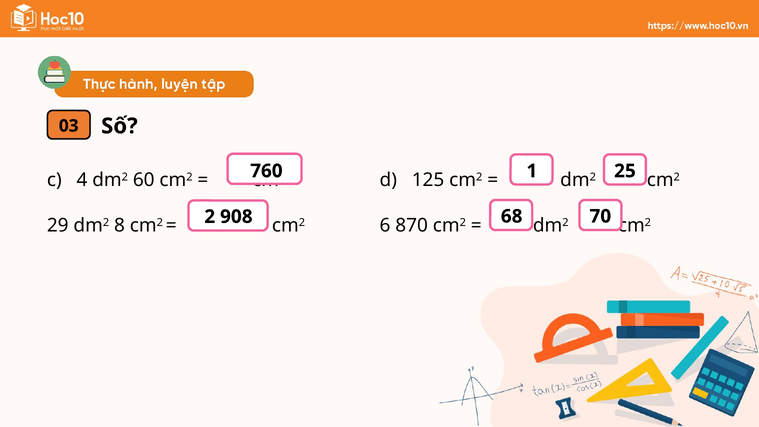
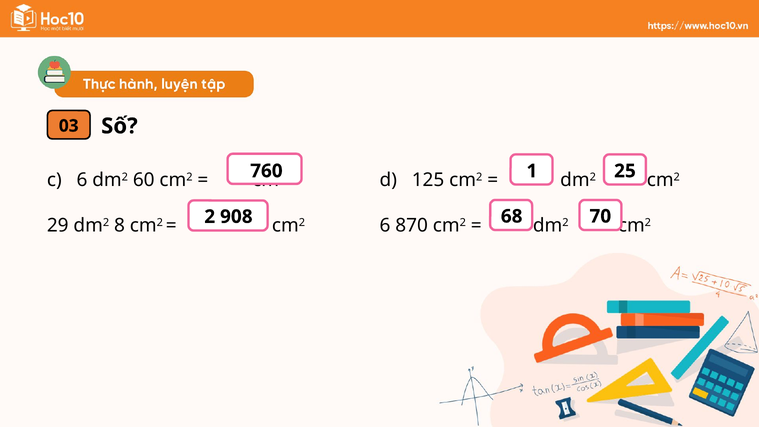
c 4: 4 -> 6
